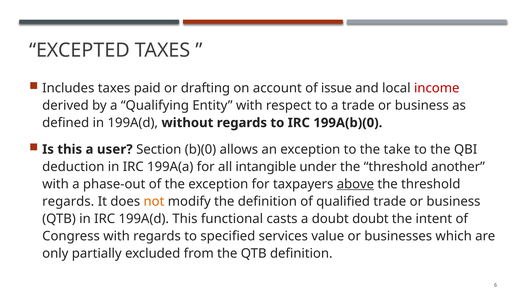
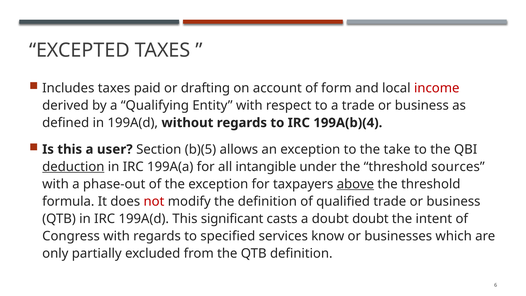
issue: issue -> form
199A(b)(0: 199A(b)(0 -> 199A(b)(4
b)(0: b)(0 -> b)(5
deduction underline: none -> present
another: another -> sources
regards at (68, 201): regards -> formula
not colour: orange -> red
functional: functional -> significant
value: value -> know
